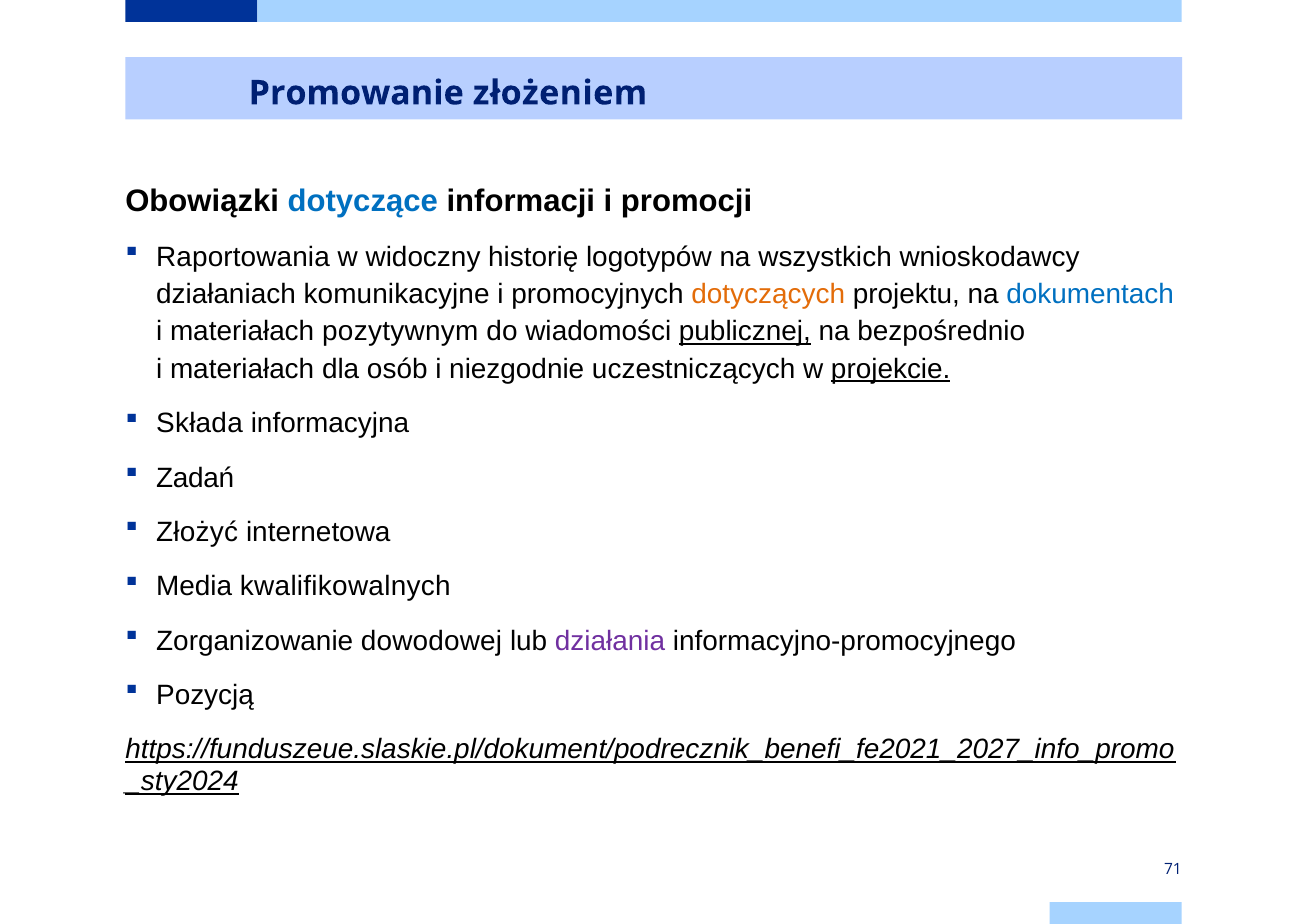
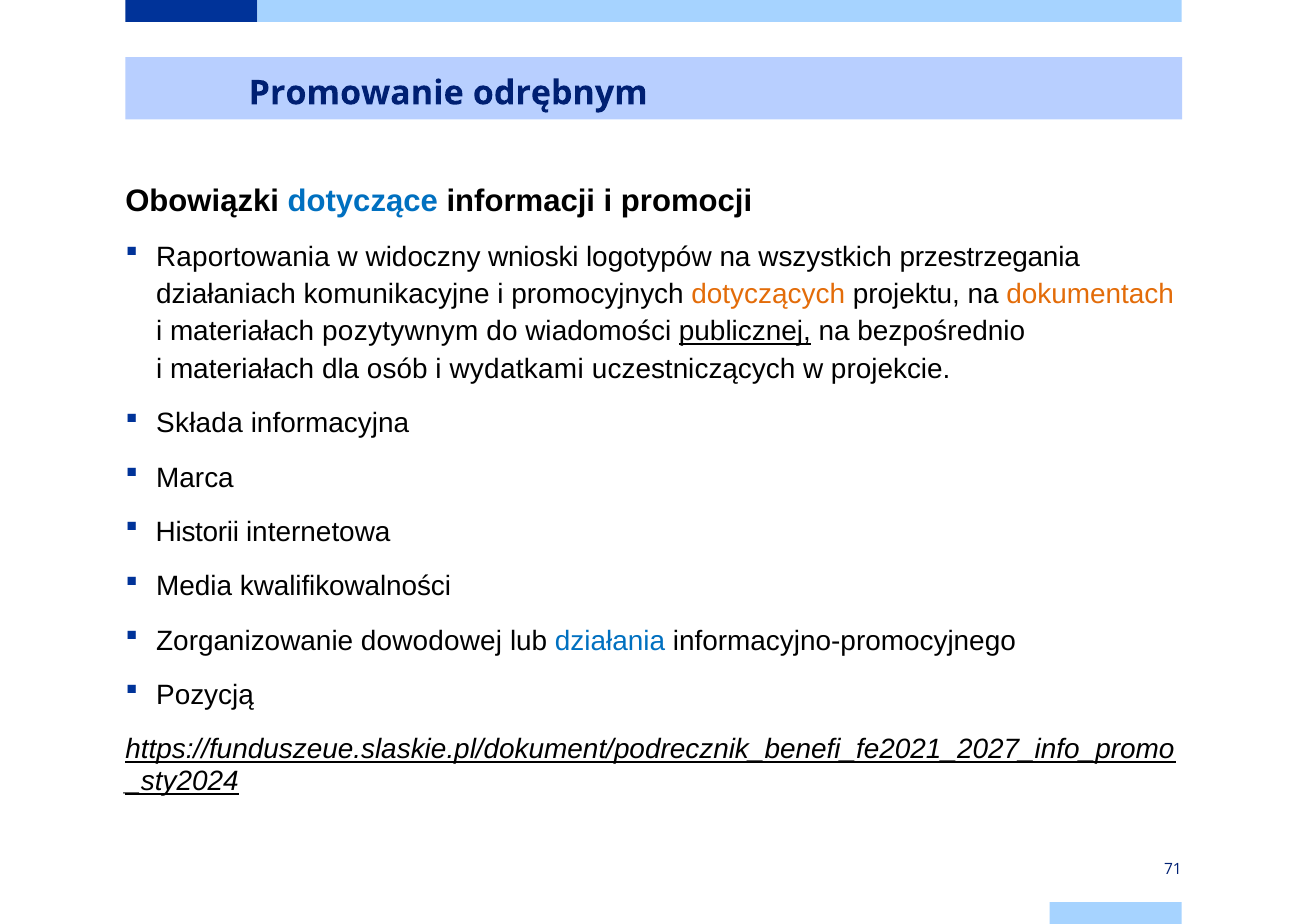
złożeniem: złożeniem -> odrębnym
historię: historię -> wnioski
wnioskodawcy: wnioskodawcy -> przestrzegania
dokumentach colour: blue -> orange
niezgodnie: niezgodnie -> wydatkami
projekcie underline: present -> none
Zadań: Zadań -> Marca
Złożyć: Złożyć -> Historii
kwalifikowalnych: kwalifikowalnych -> kwalifikowalności
działania colour: purple -> blue
